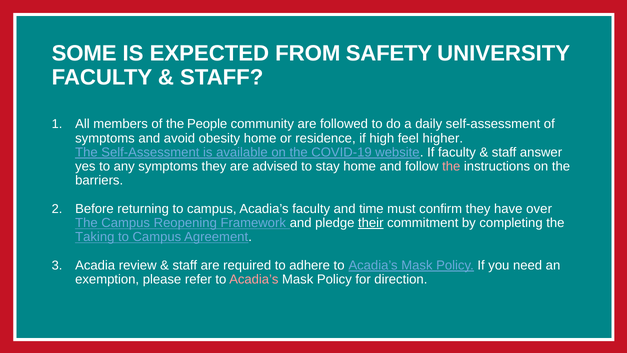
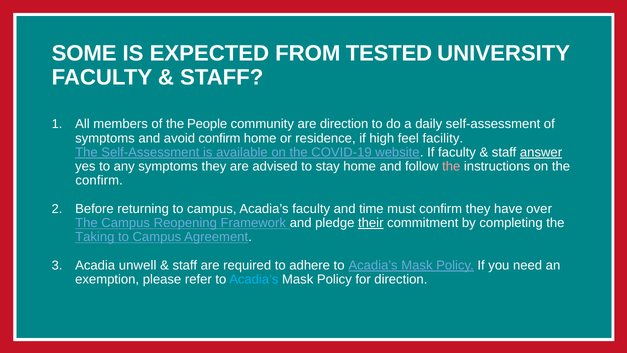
SAFETY: SAFETY -> TESTED
are followed: followed -> direction
avoid obesity: obesity -> confirm
higher: higher -> facility
answer underline: none -> present
barriers at (99, 180): barriers -> confirm
review: review -> unwell
Acadia’s at (254, 279) colour: pink -> light blue
